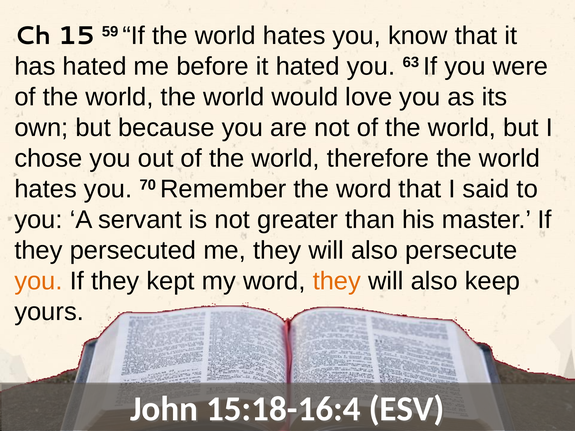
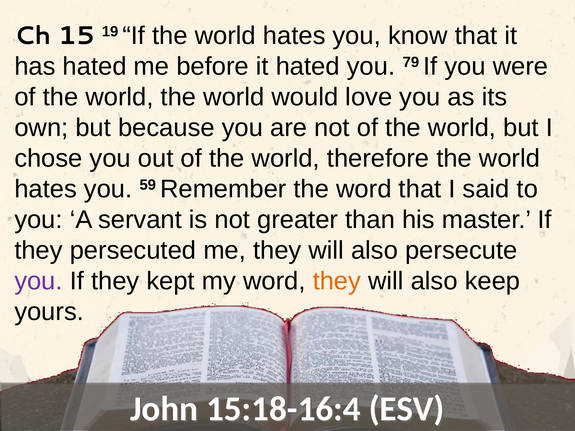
59: 59 -> 19
63: 63 -> 79
70: 70 -> 59
you at (38, 281) colour: orange -> purple
